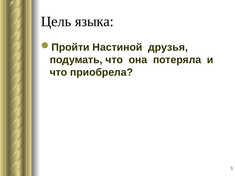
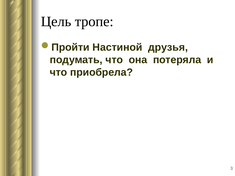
языка: языка -> тропе
